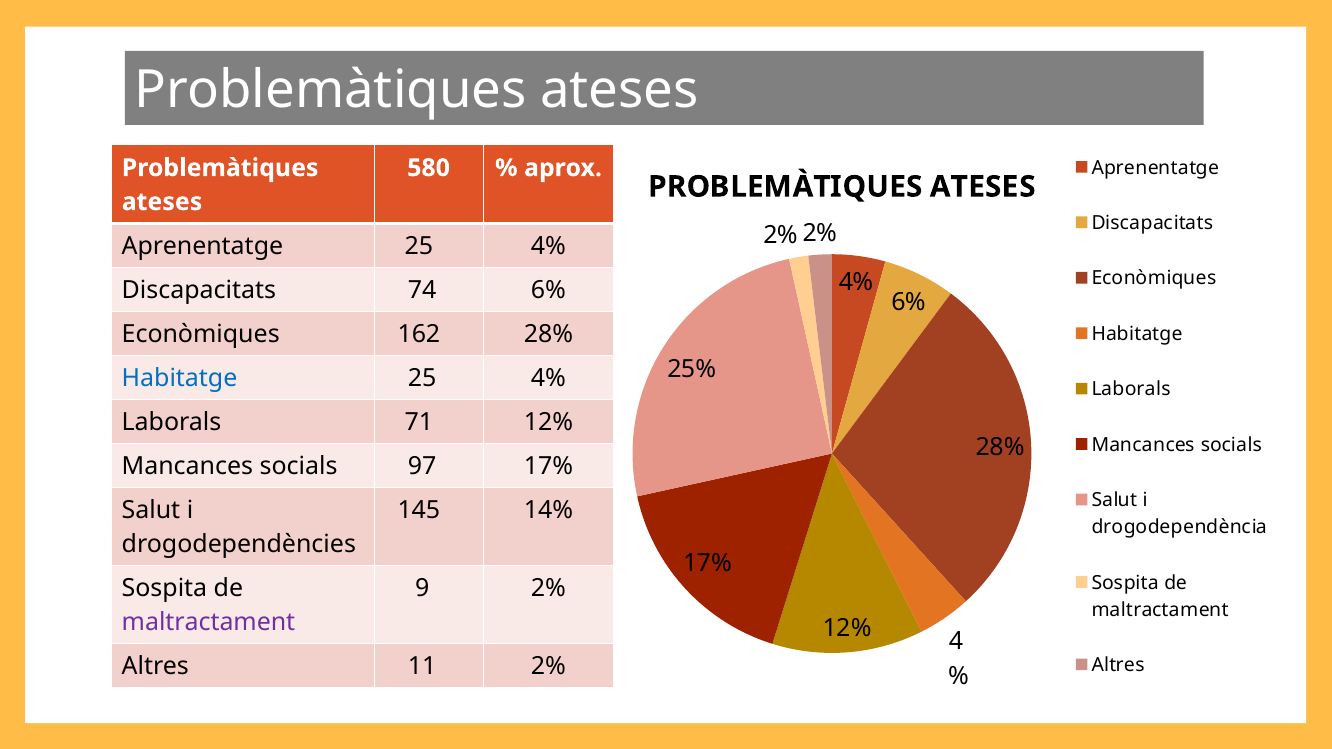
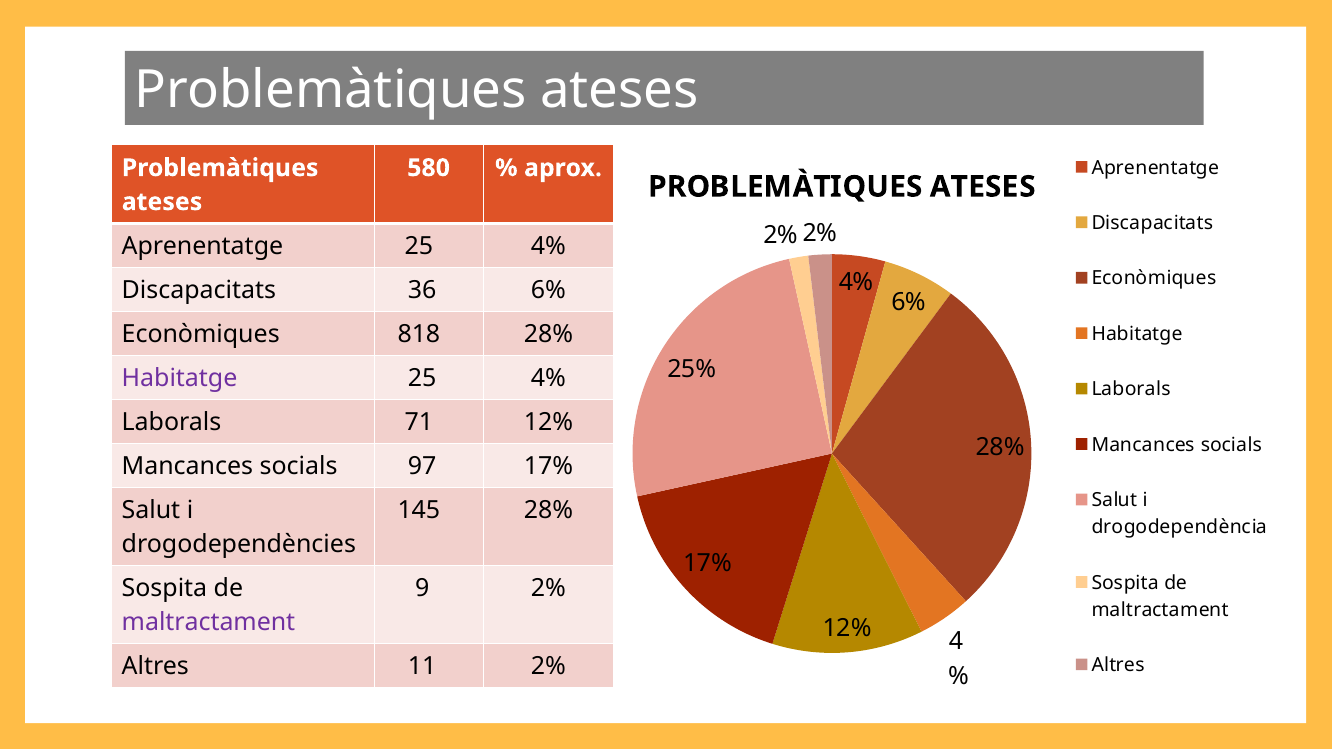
74: 74 -> 36
162: 162 -> 818
Habitatge at (180, 379) colour: blue -> purple
145 14%: 14% -> 28%
